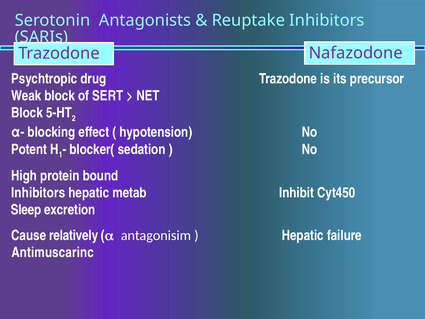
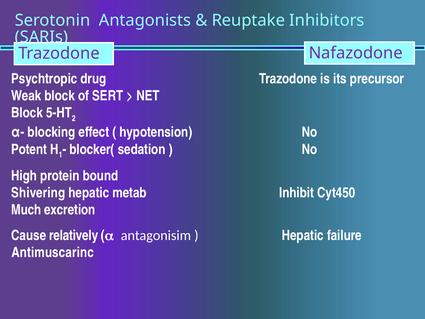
Inhibitors at (38, 193): Inhibitors -> Shivering
Sleep: Sleep -> Much
